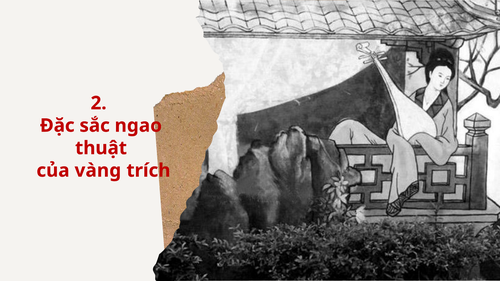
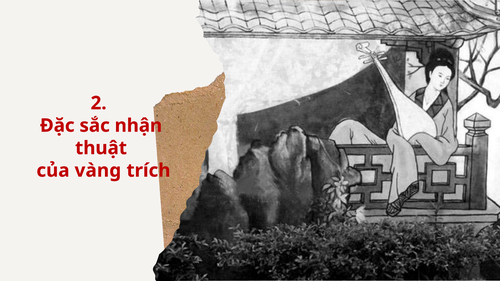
ngao: ngao -> nhận
